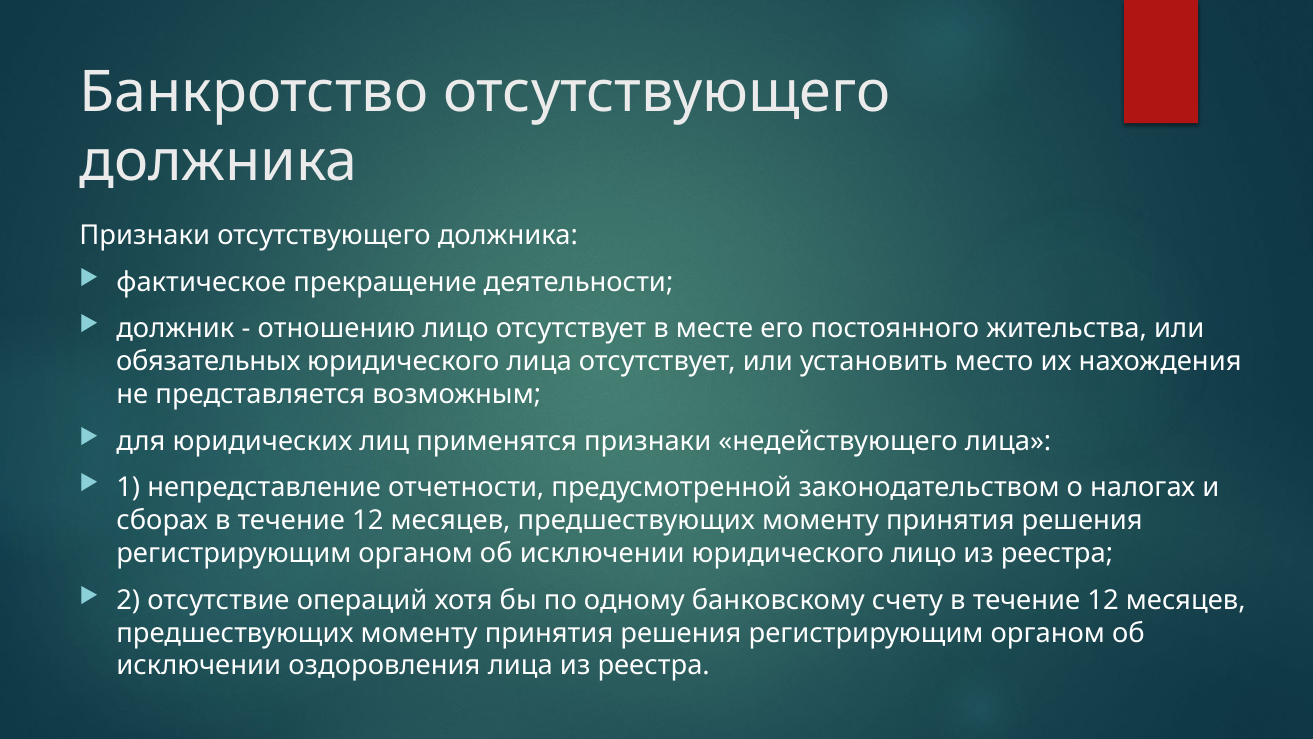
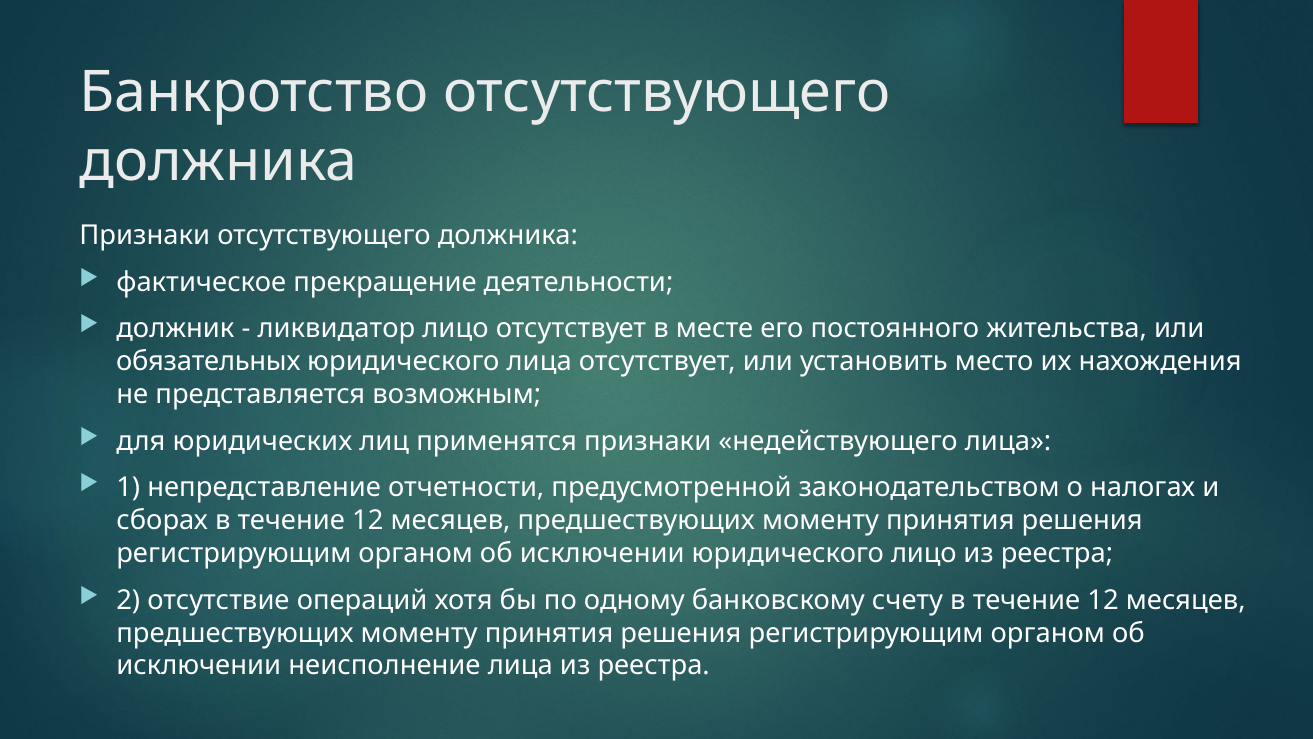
отношению: отношению -> ликвидатор
оздоровления: оздоровления -> неисполнение
